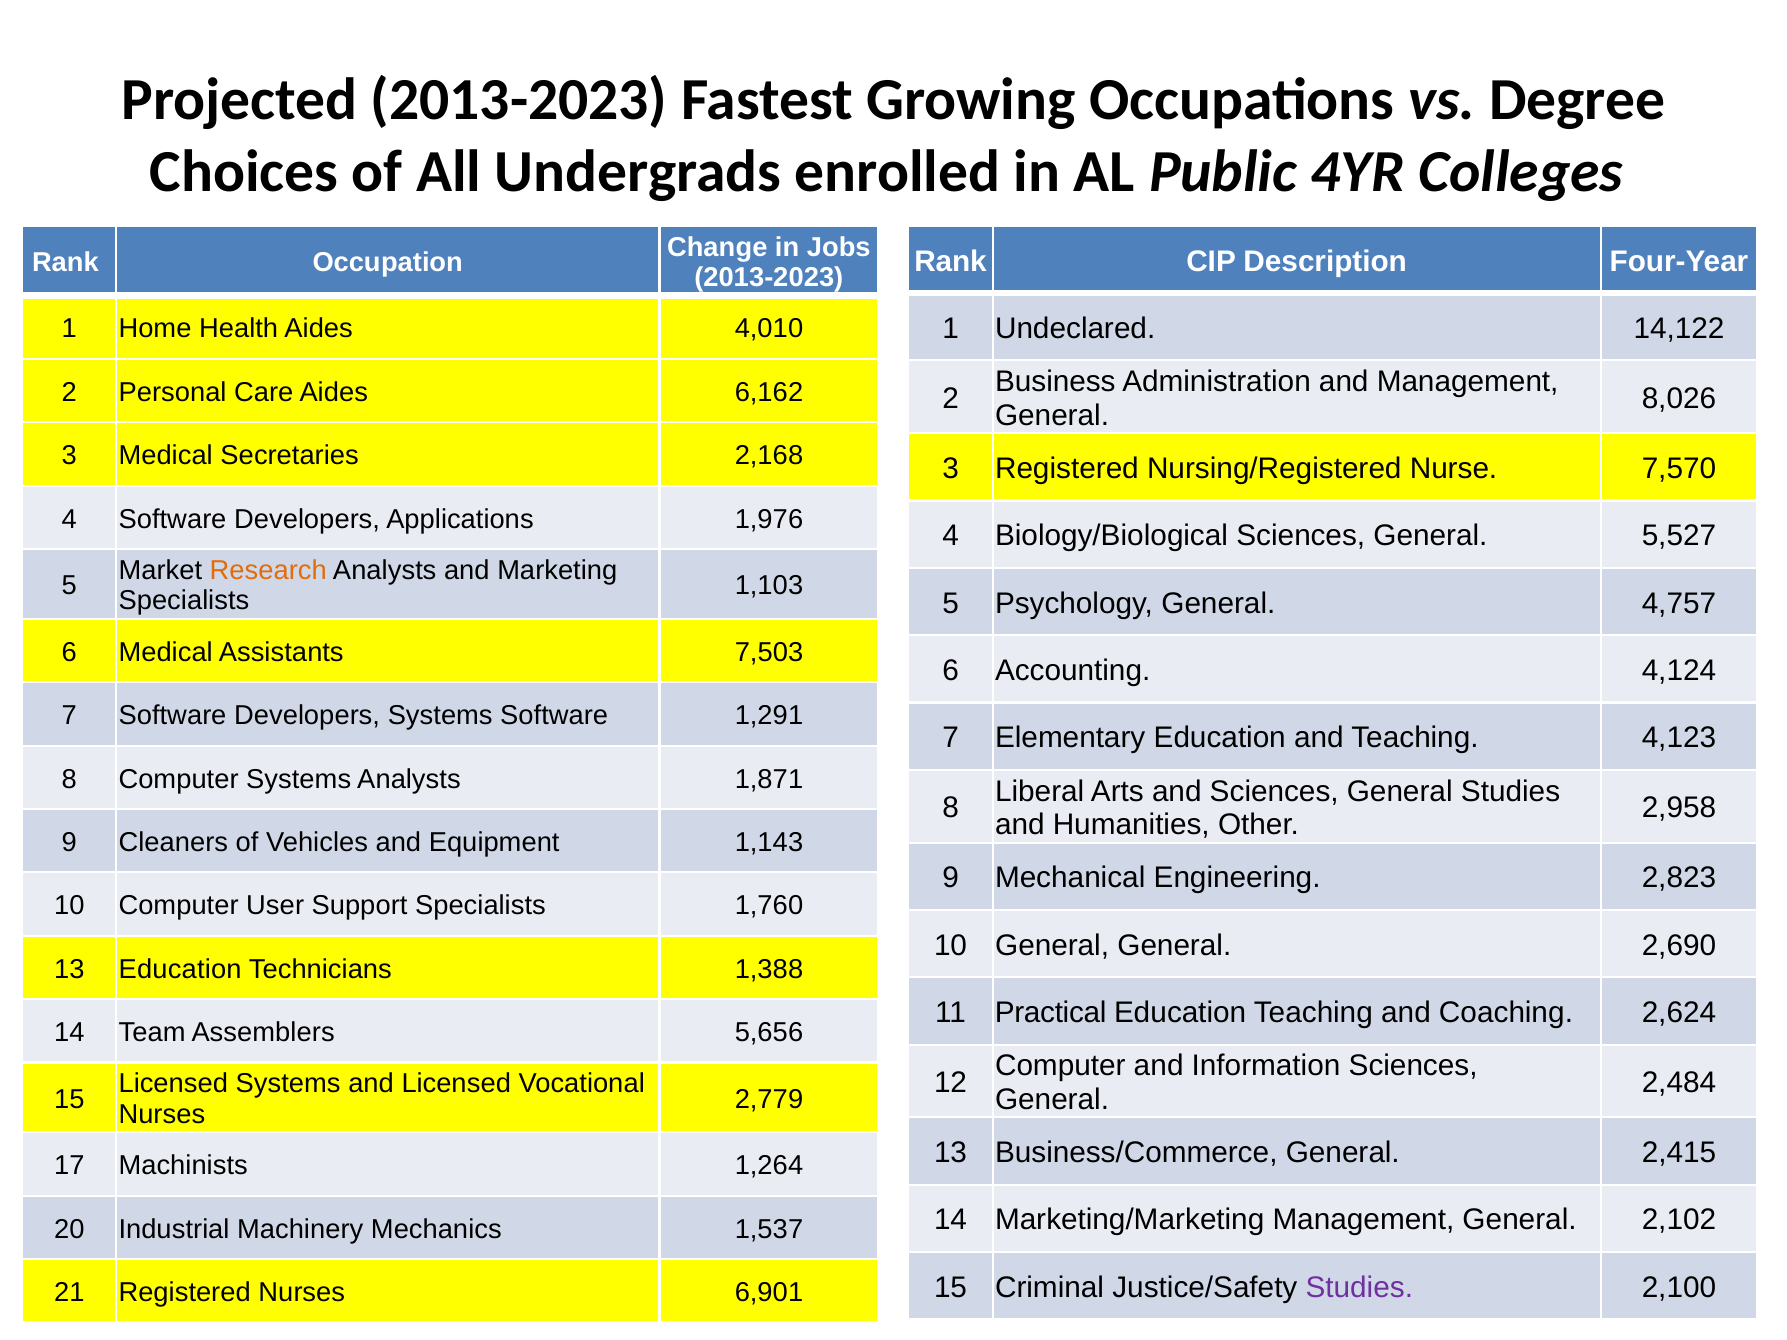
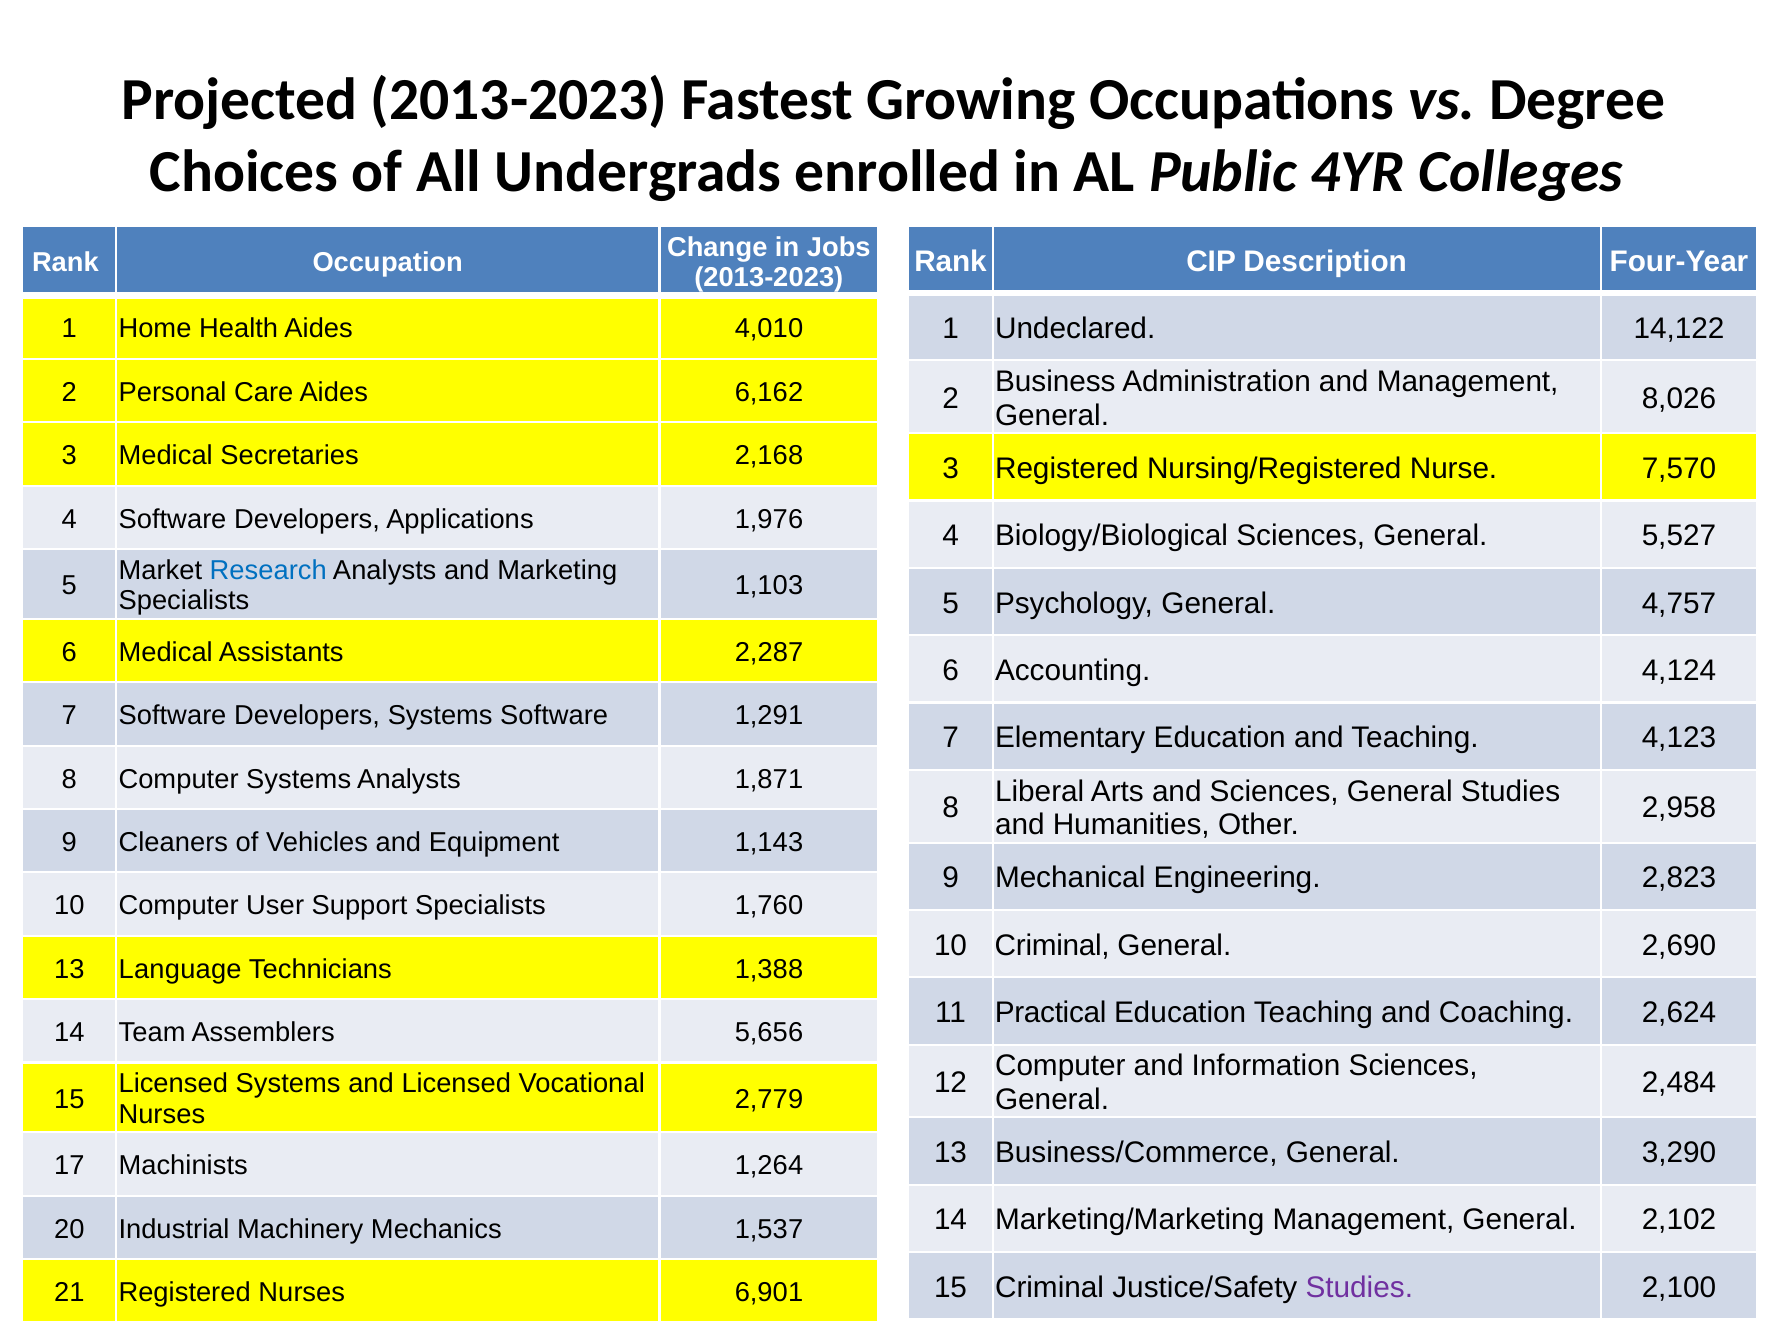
Research colour: orange -> blue
7,503: 7,503 -> 2,287
10 General: General -> Criminal
13 Education: Education -> Language
2,415: 2,415 -> 3,290
